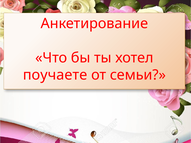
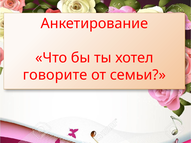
поучаете: поучаете -> говорите
